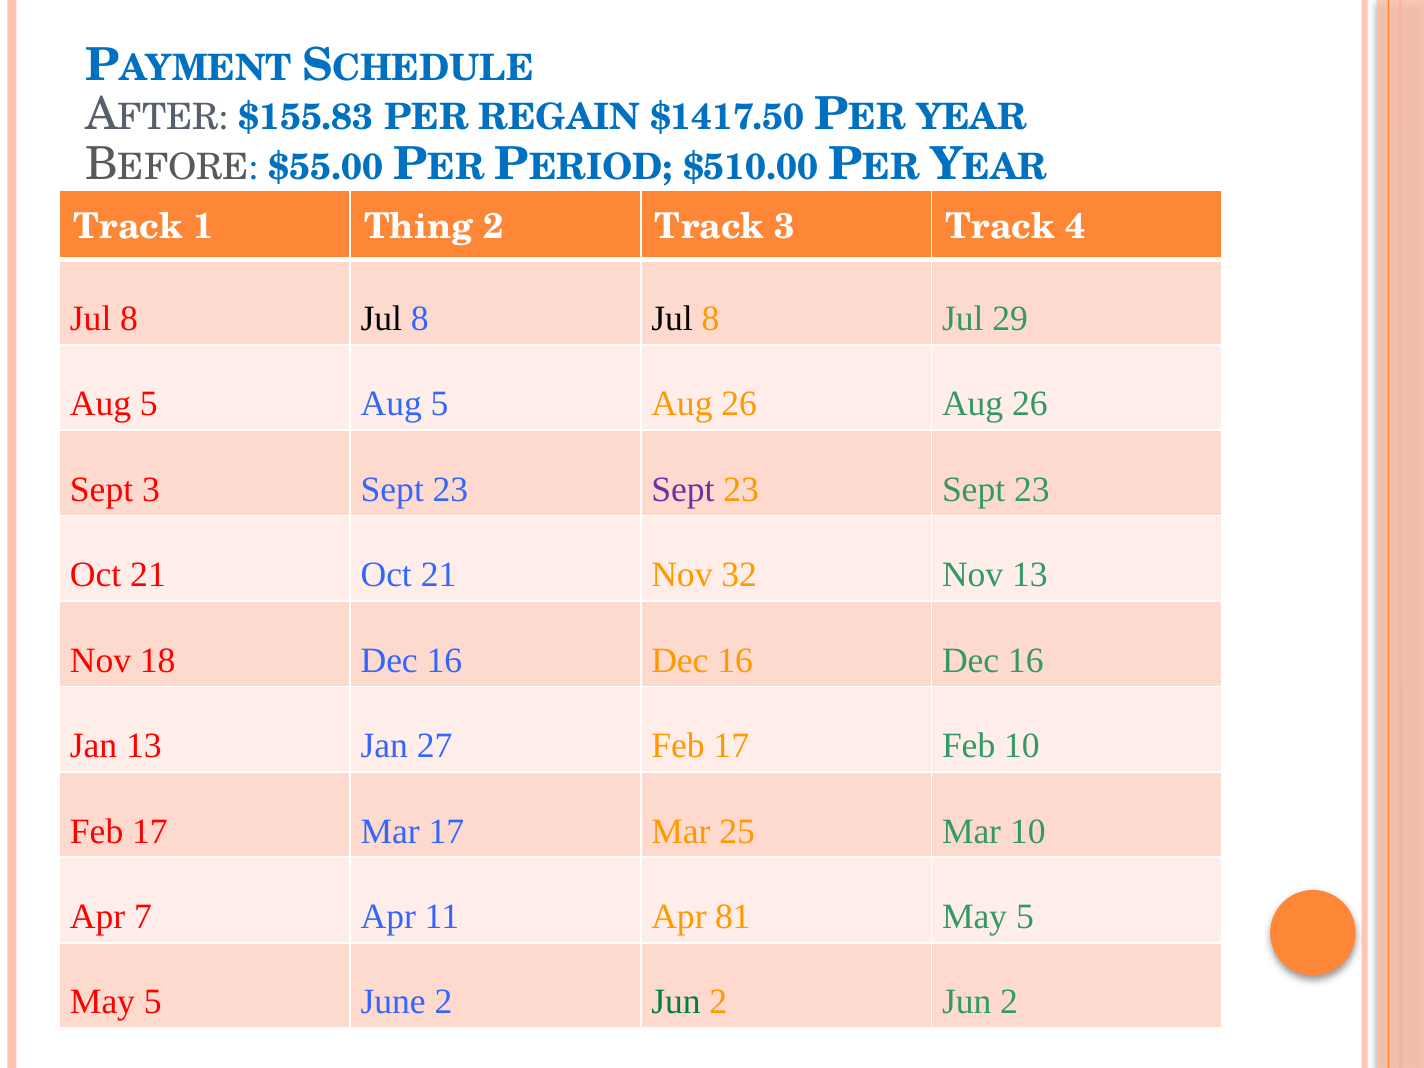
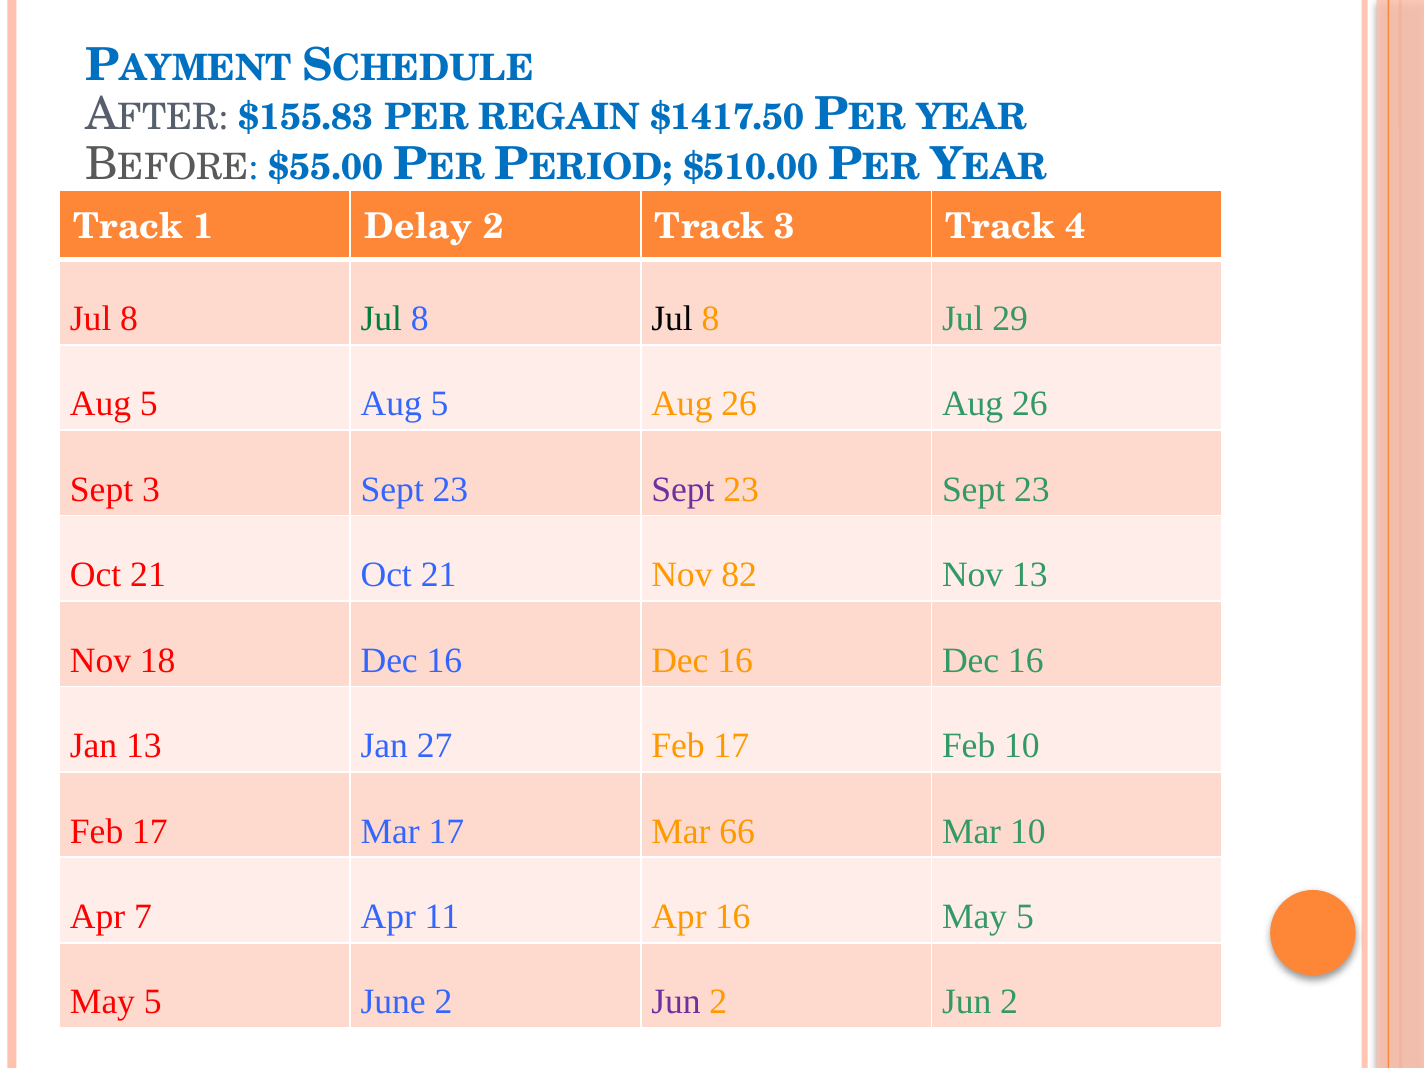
Thing: Thing -> Delay
Jul at (381, 319) colour: black -> green
32: 32 -> 82
25: 25 -> 66
Apr 81: 81 -> 16
Jun at (676, 1002) colour: green -> purple
